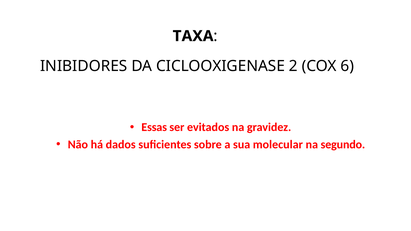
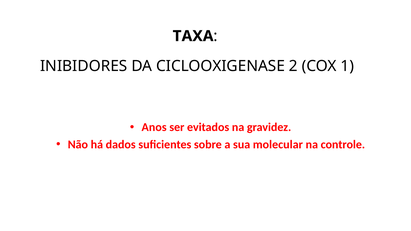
6: 6 -> 1
Essas: Essas -> Anos
segundo: segundo -> controle
